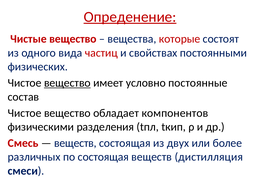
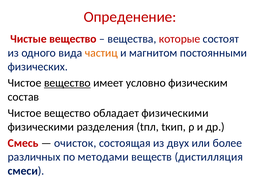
Опреденение underline: present -> none
частиц colour: red -> orange
свойствах: свойствах -> магнитом
постоянные: постоянные -> физическим
обладает компонентов: компонентов -> физическими
веществ at (75, 143): веществ -> очисток
по состоящая: состоящая -> методами
